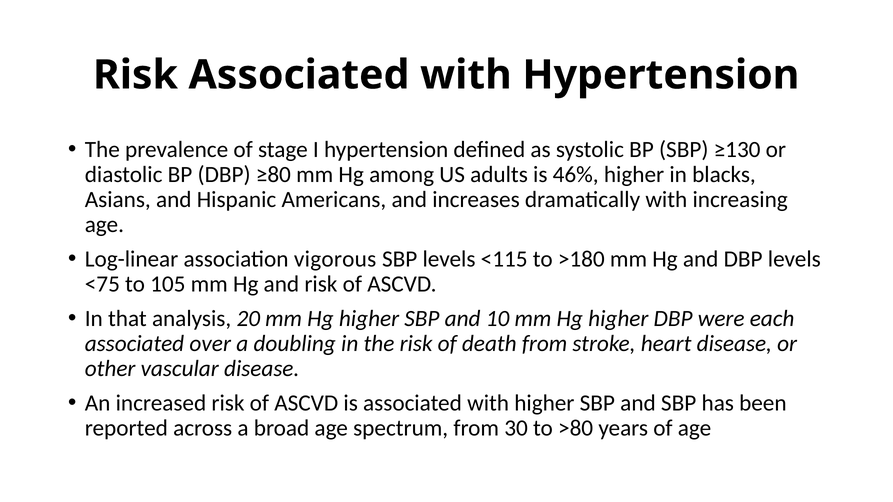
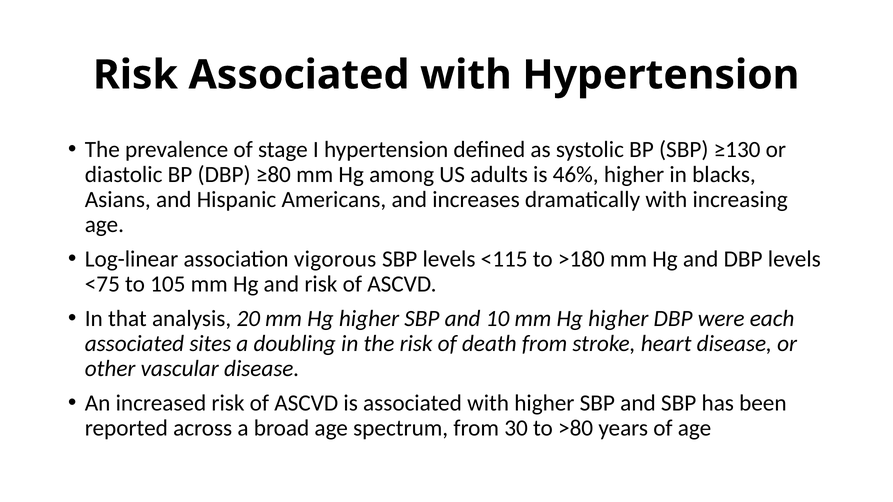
over: over -> sites
